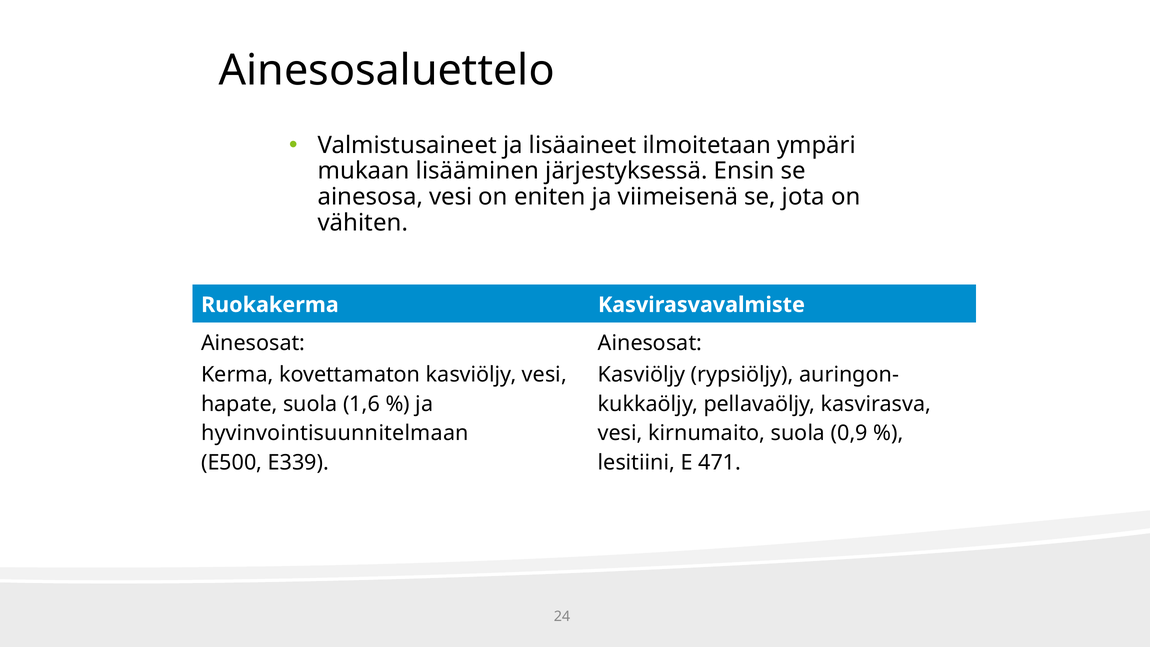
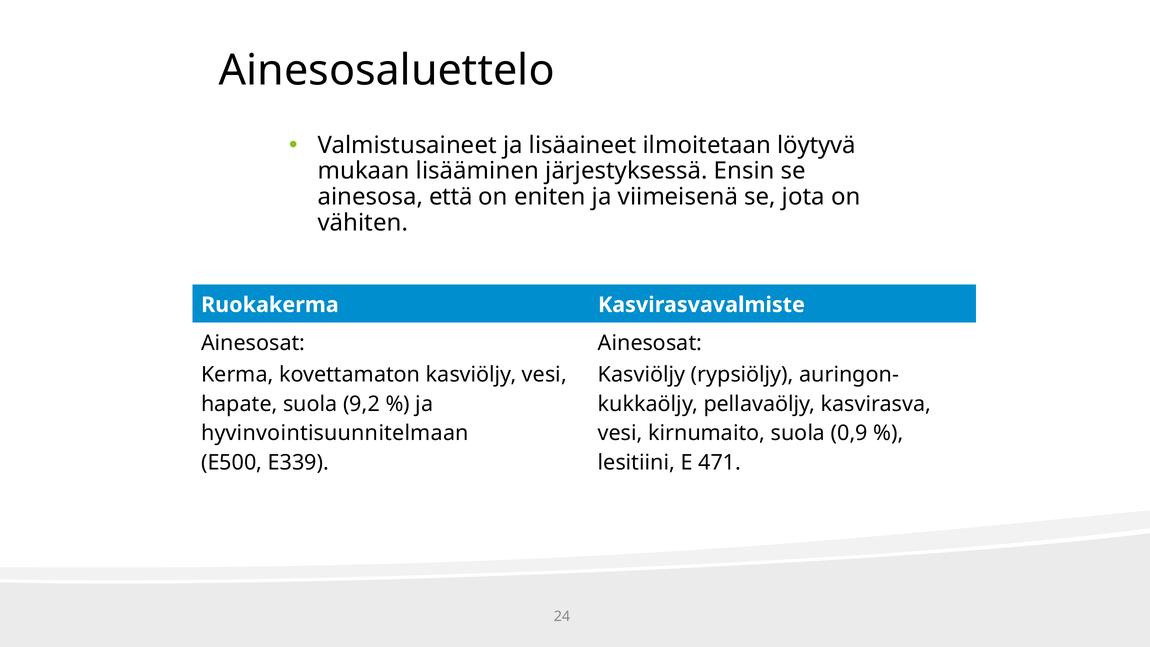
ympäri: ympäri -> löytyvä
ainesosa vesi: vesi -> että
1,6: 1,6 -> 9,2
